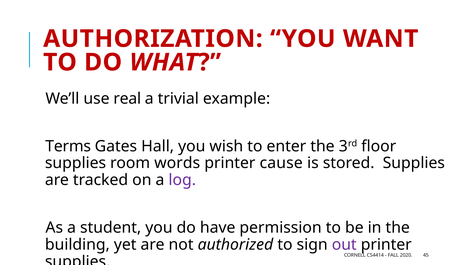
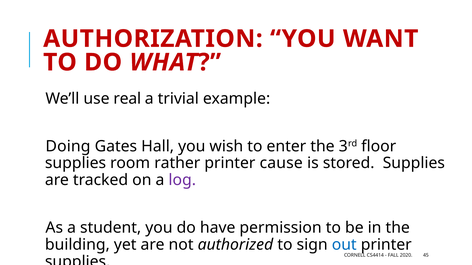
Terms: Terms -> Doing
words: words -> rather
out colour: purple -> blue
